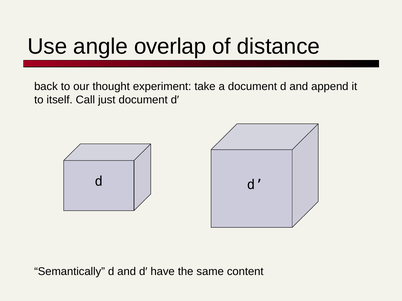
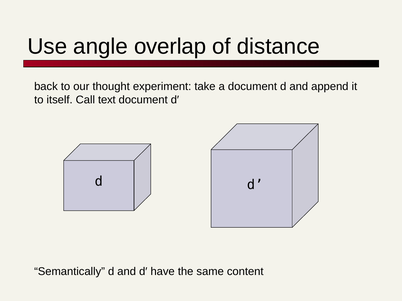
just: just -> text
